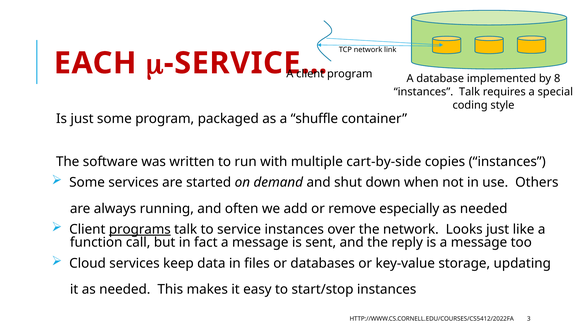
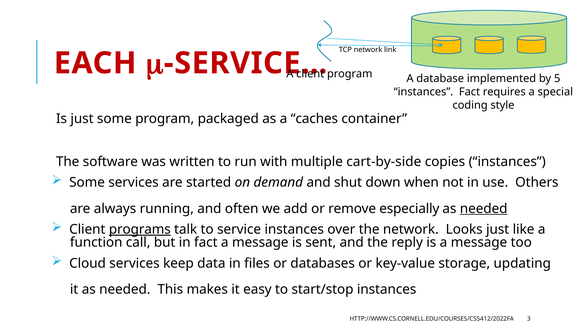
8: 8 -> 5
instances Talk: Talk -> Fact
shuffle: shuffle -> caches
needed at (484, 208) underline: none -> present
